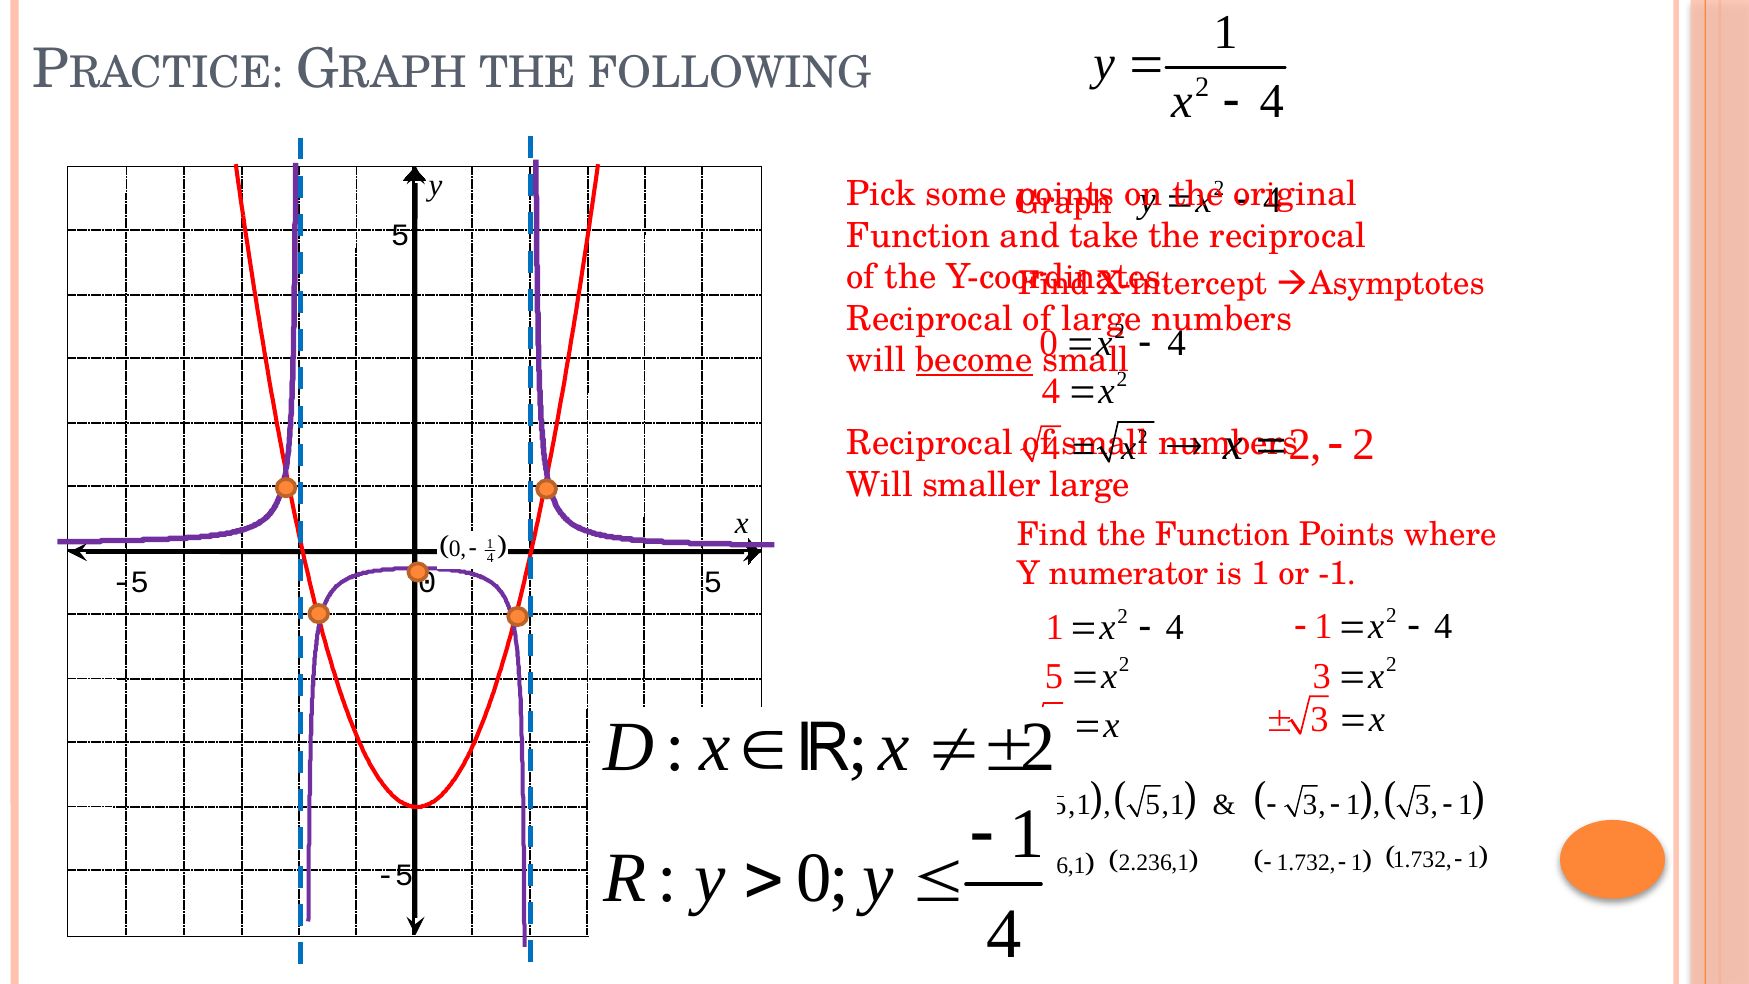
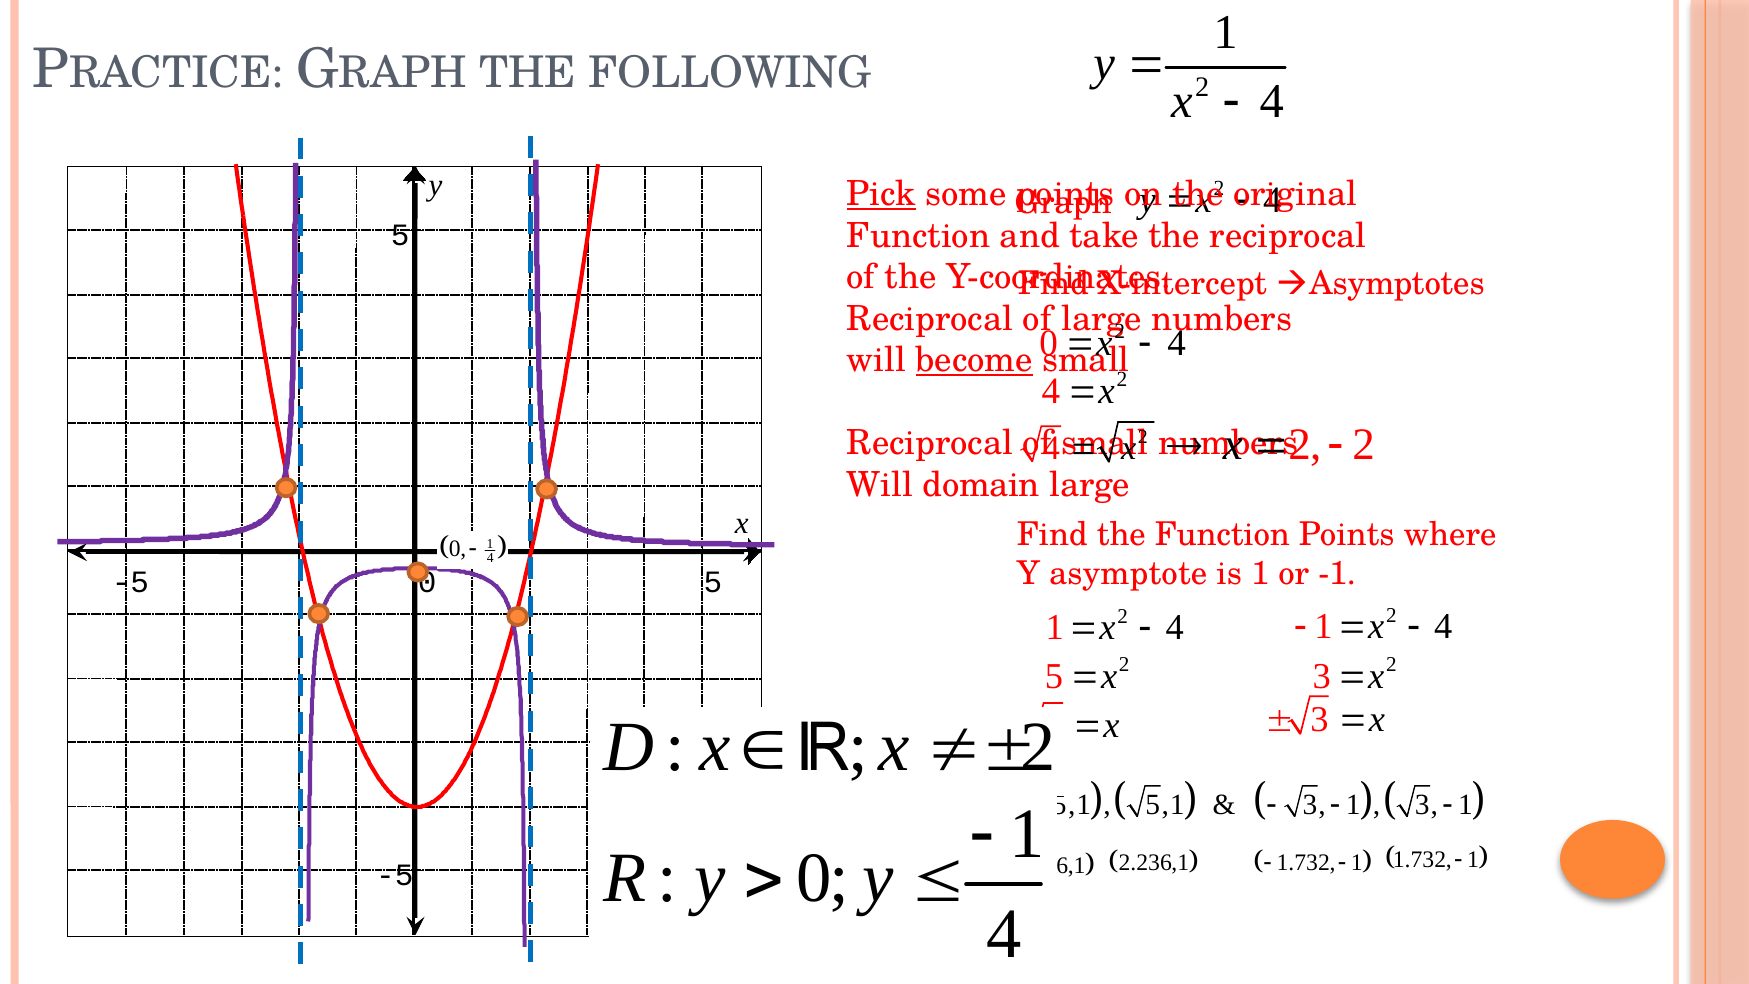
Pick underline: none -> present
smaller: smaller -> domain
numerator: numerator -> asymptote
